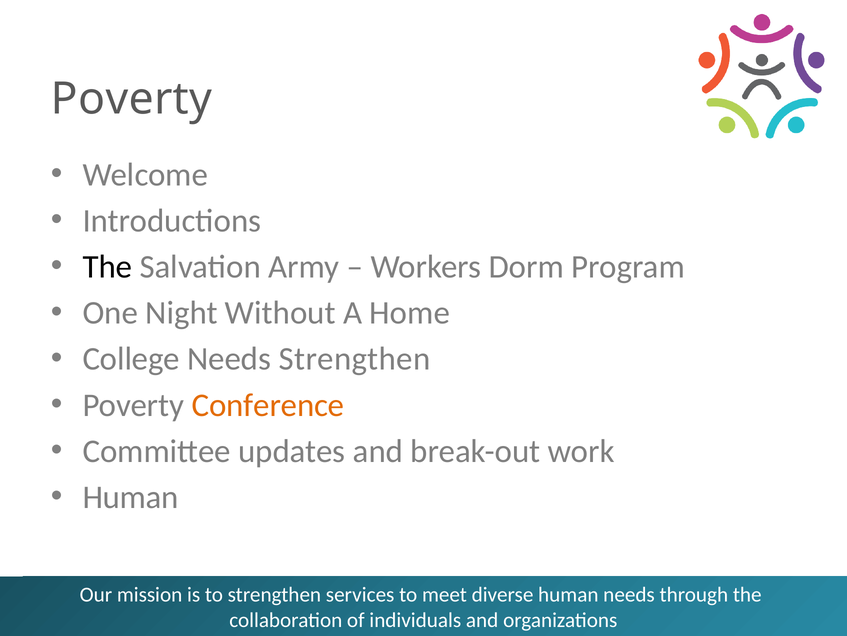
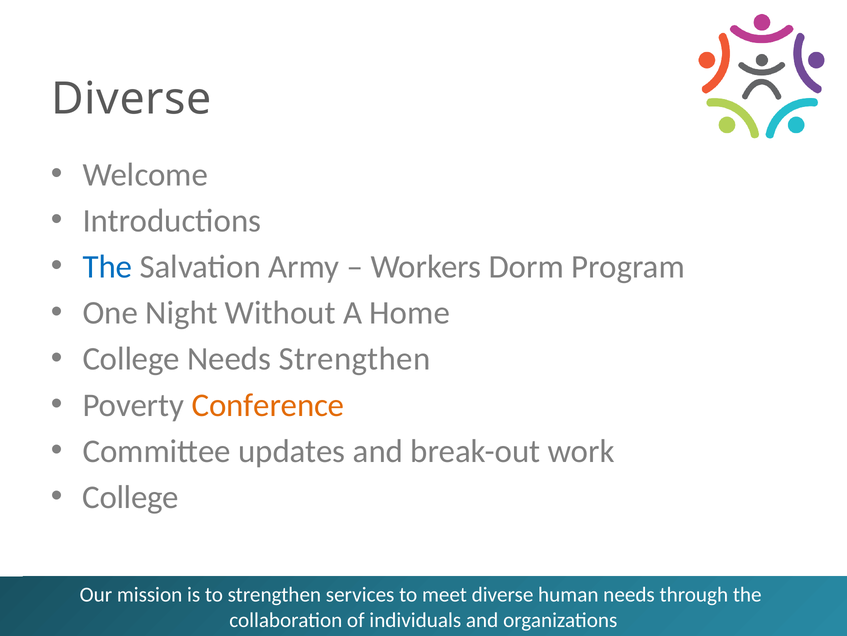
Poverty at (131, 99): Poverty -> Diverse
The at (107, 267) colour: black -> blue
Human at (131, 497): Human -> College
